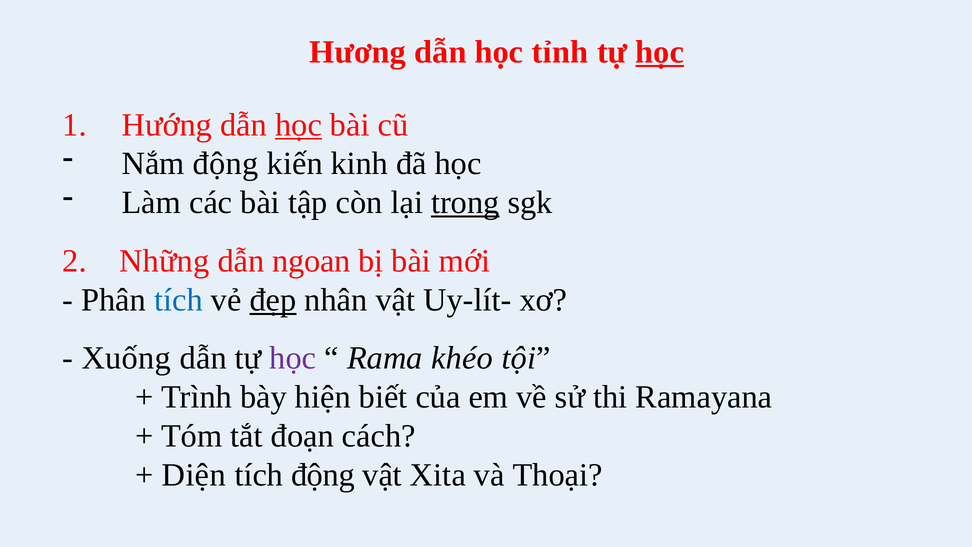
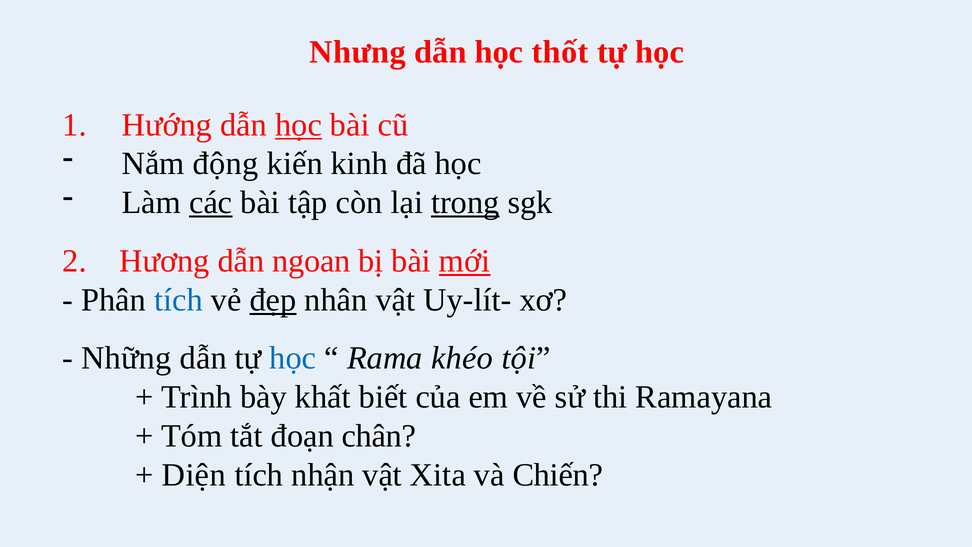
Hương: Hương -> Nhưng
tỉnh: tỉnh -> thốt
học at (660, 52) underline: present -> none
các underline: none -> present
Những: Những -> Hương
mới underline: none -> present
Xuống: Xuống -> Những
học at (293, 358) colour: purple -> blue
hiện: hiện -> khất
cách: cách -> chân
tích động: động -> nhận
Thoại: Thoại -> Chiến
